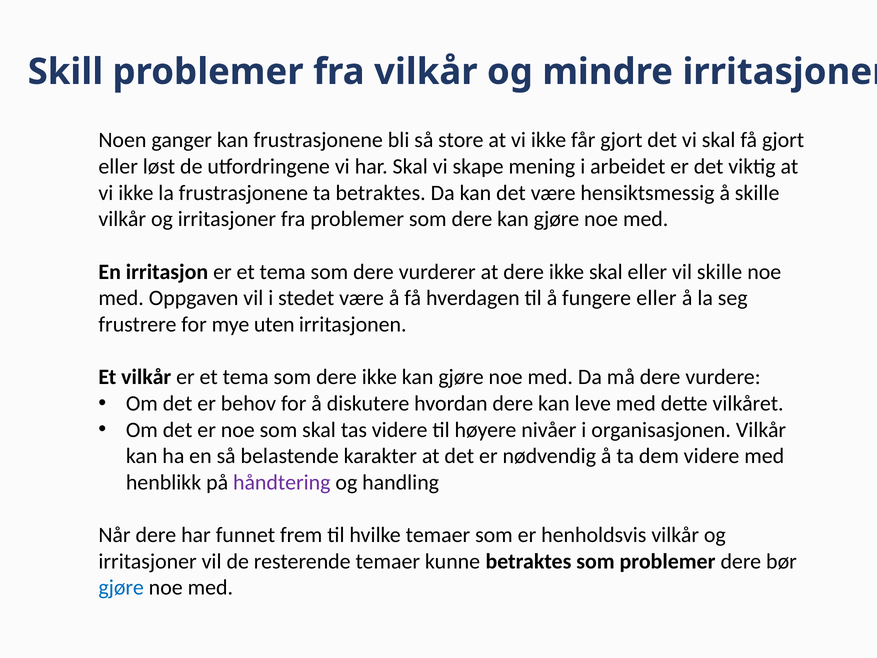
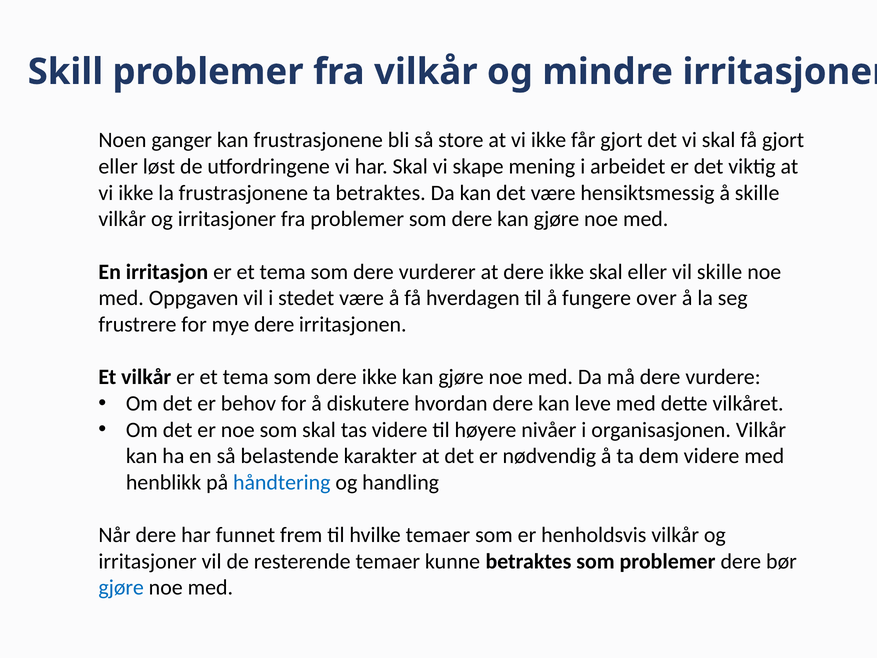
fungere eller: eller -> over
mye uten: uten -> dere
håndtering colour: purple -> blue
